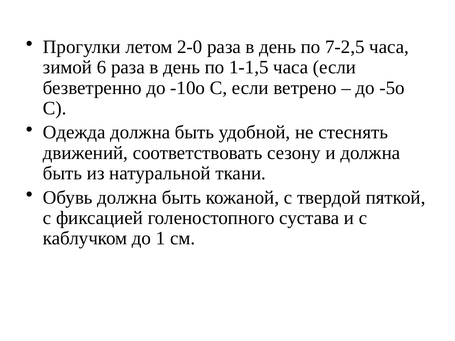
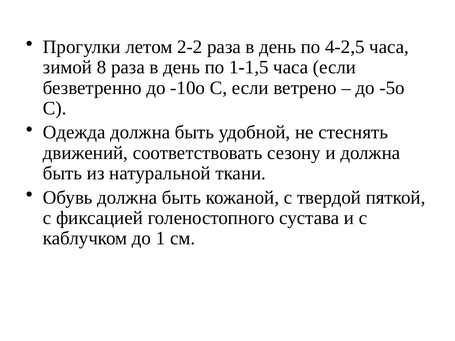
2-0: 2-0 -> 2-2
7-2,5: 7-2,5 -> 4-2,5
6: 6 -> 8
